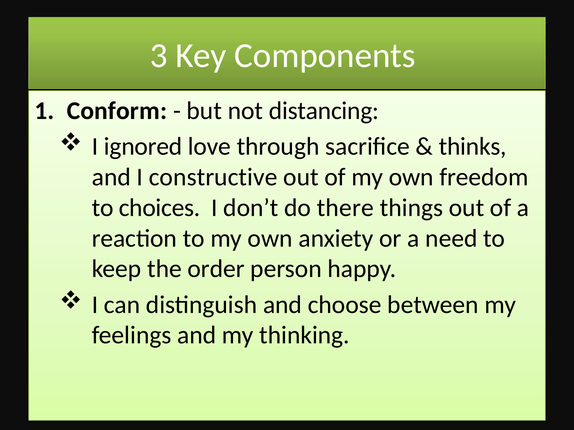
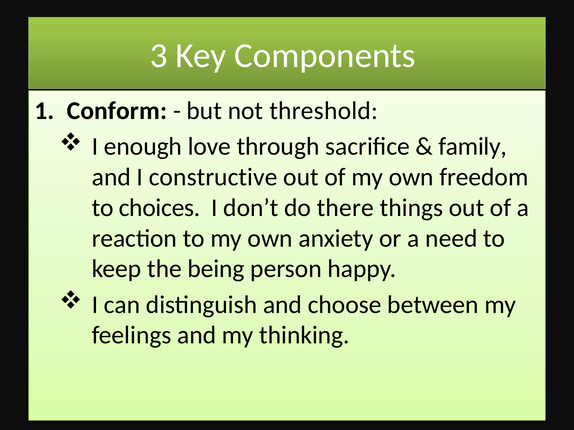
distancing: distancing -> threshold
ignored: ignored -> enough
thinks: thinks -> family
order: order -> being
